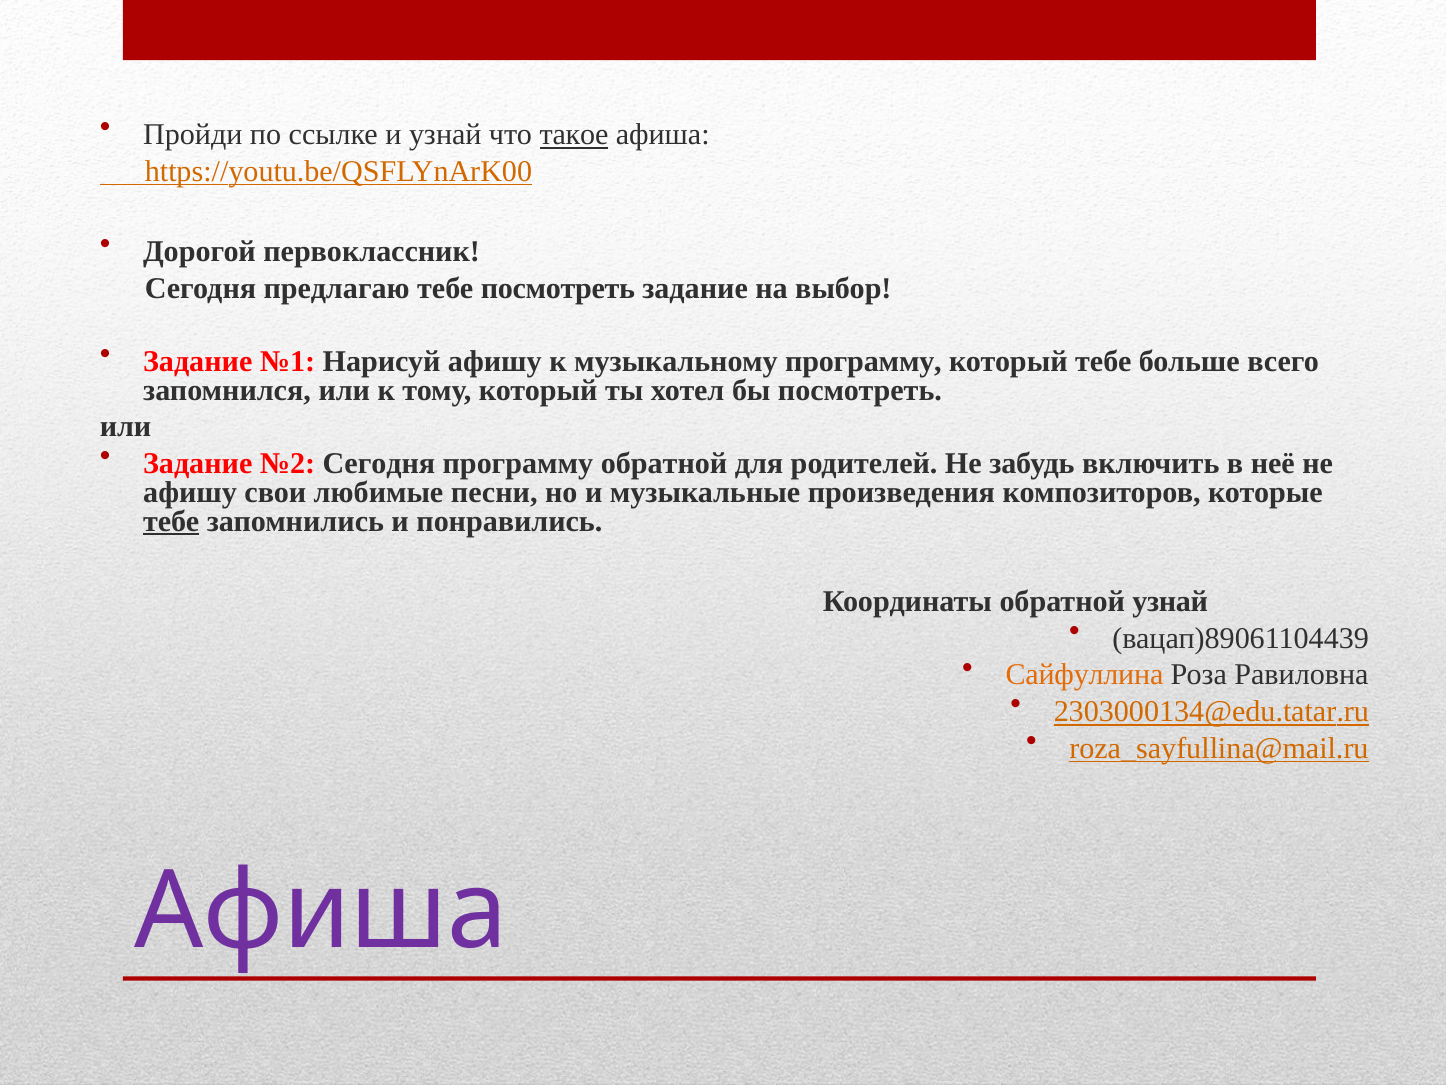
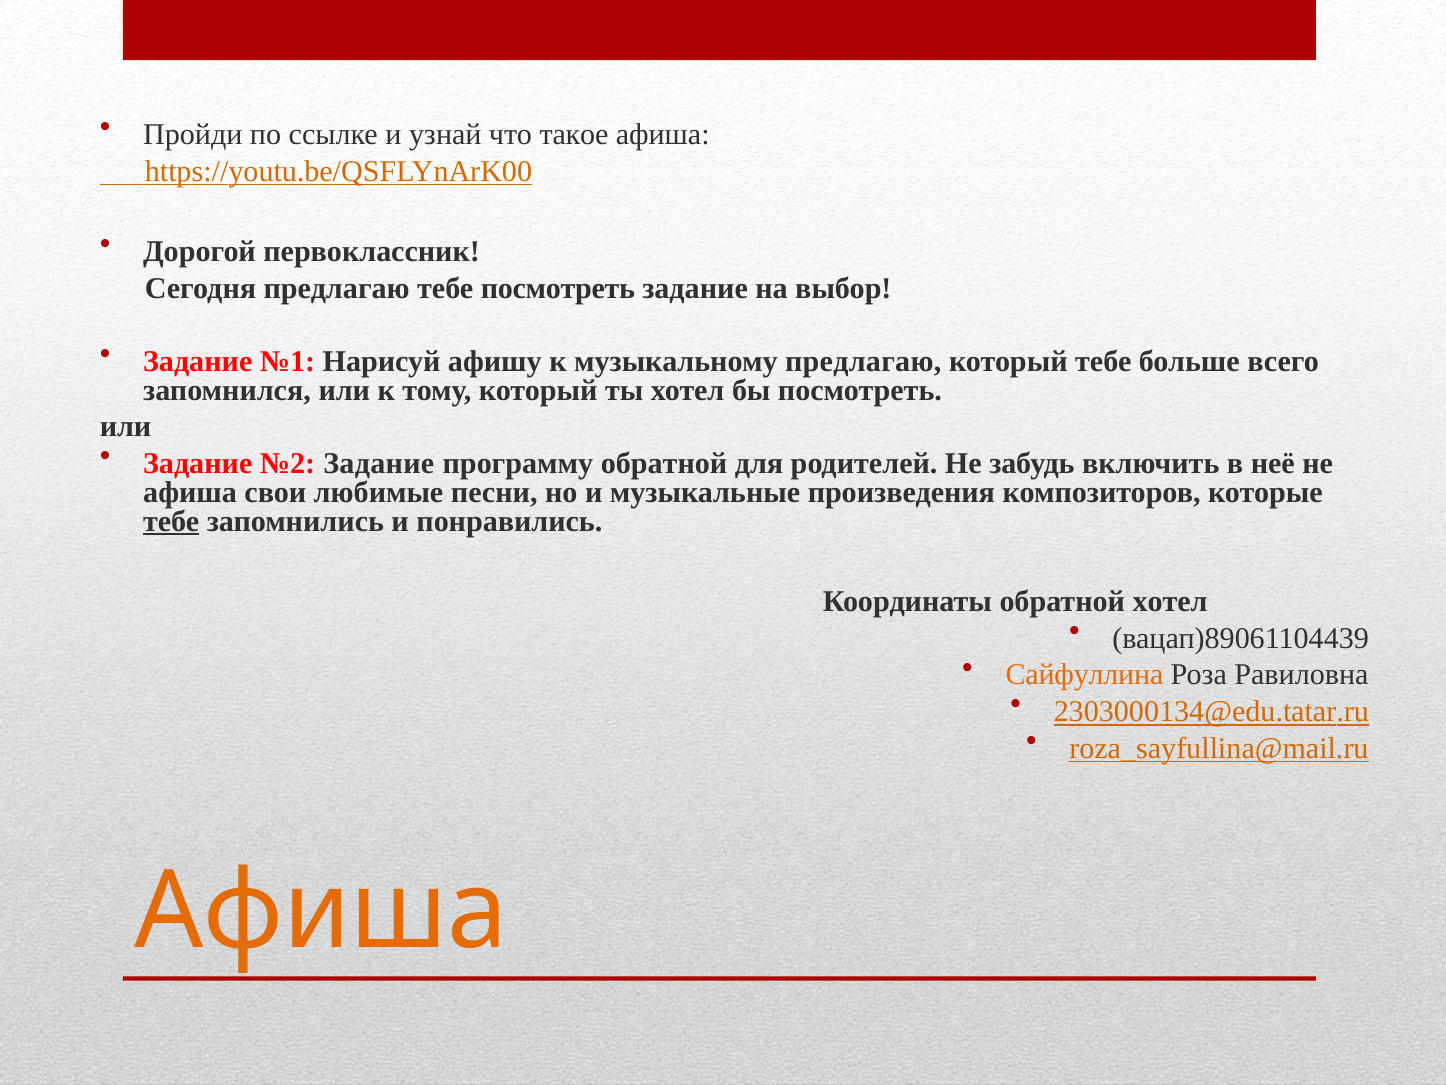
такое underline: present -> none
музыкальному программу: программу -> предлагаю
№2 Сегодня: Сегодня -> Задание
афишу at (190, 492): афишу -> афиша
обратной узнай: узнай -> хотел
Афиша at (321, 911) colour: purple -> orange
